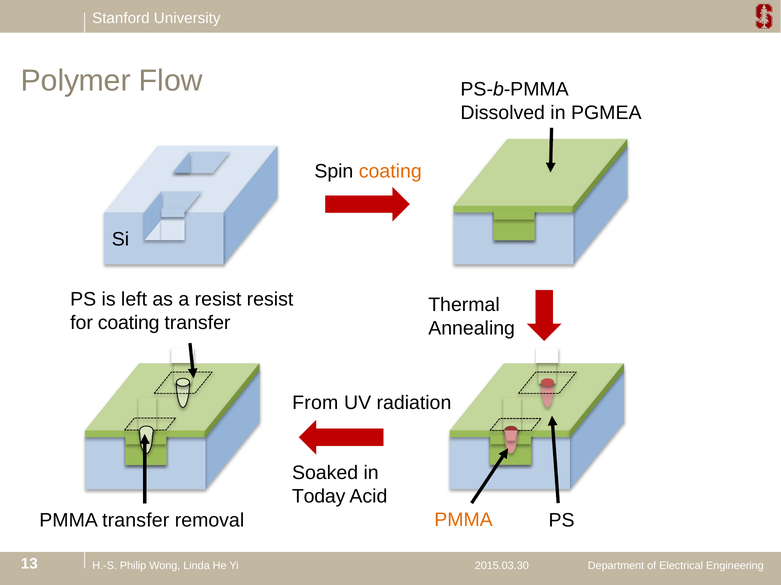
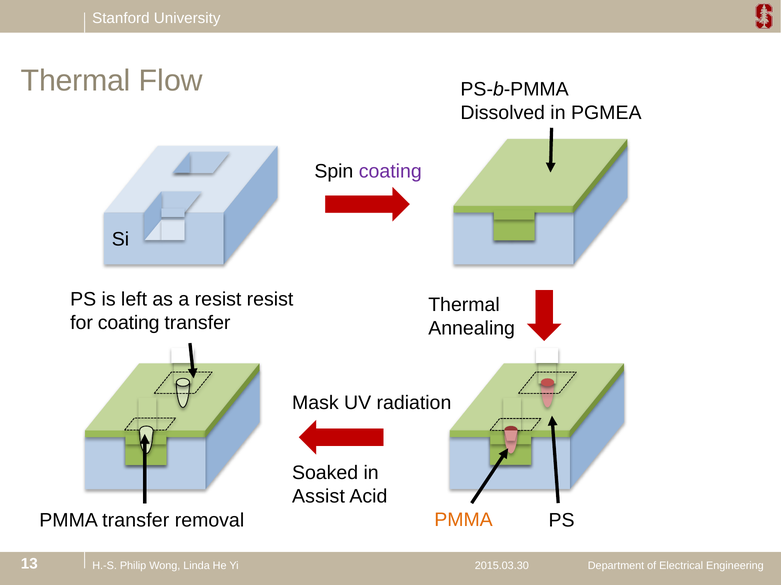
Polymer at (76, 81): Polymer -> Thermal
coating at (390, 171) colour: orange -> purple
From: From -> Mask
Today: Today -> Assist
